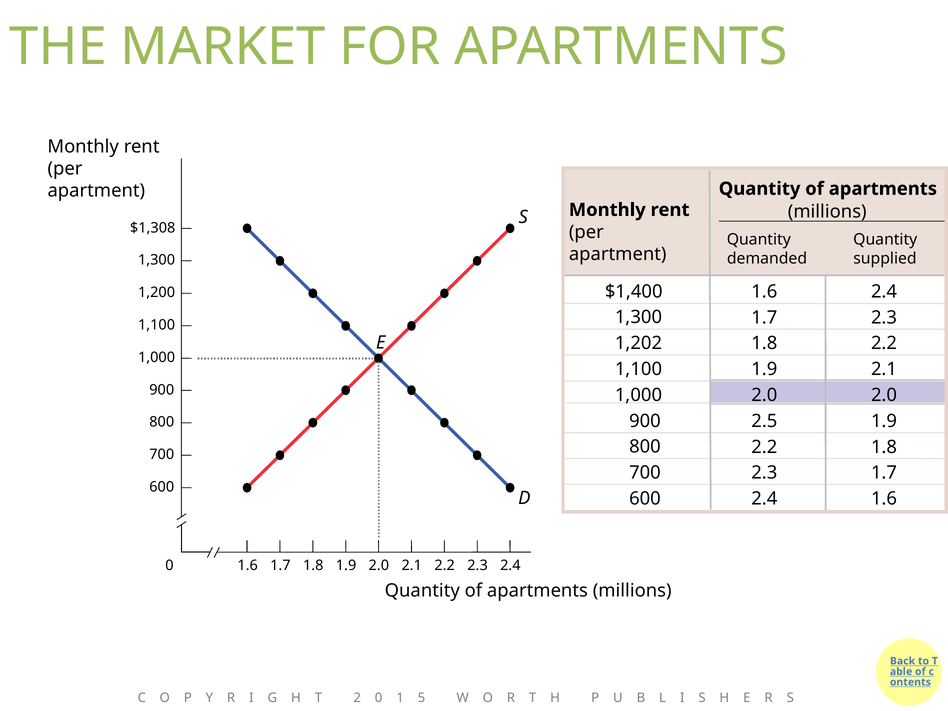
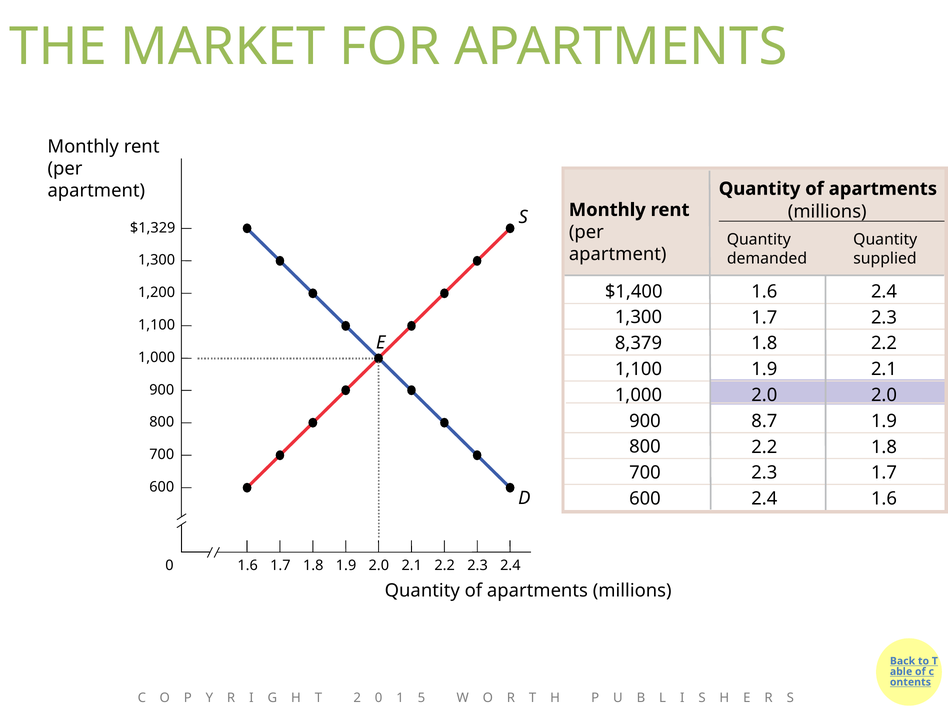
$1,308: $1,308 -> $1,329
1,202: 1,202 -> 8,379
2.5: 2.5 -> 8.7
